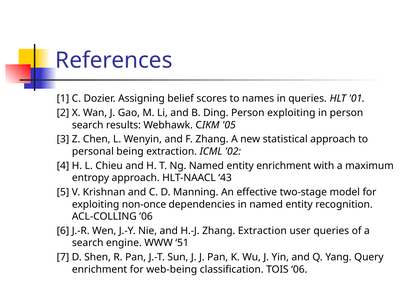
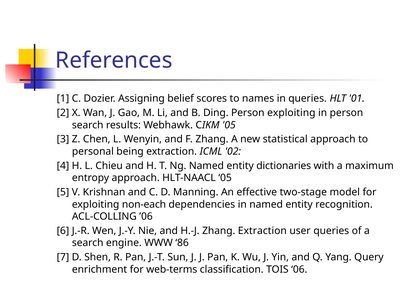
entity enrichment: enrichment -> dictionaries
HLT-NAACL 43: 43 -> 05
non-once: non-once -> non-each
51: 51 -> 86
web-being: web-being -> web-terms
